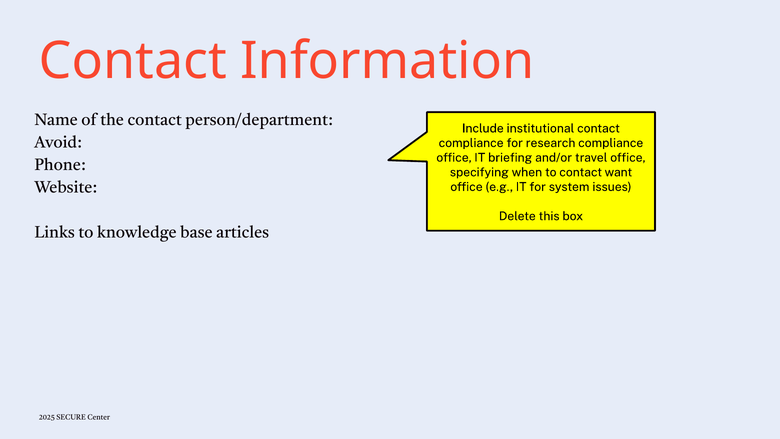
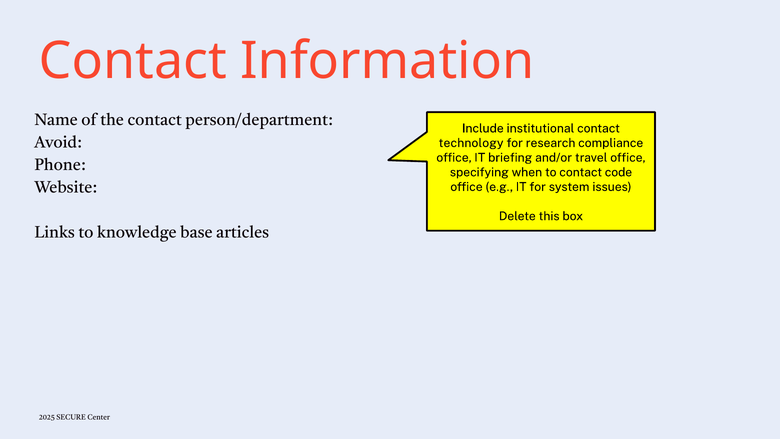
compliance at (471, 143): compliance -> technology
want: want -> code
